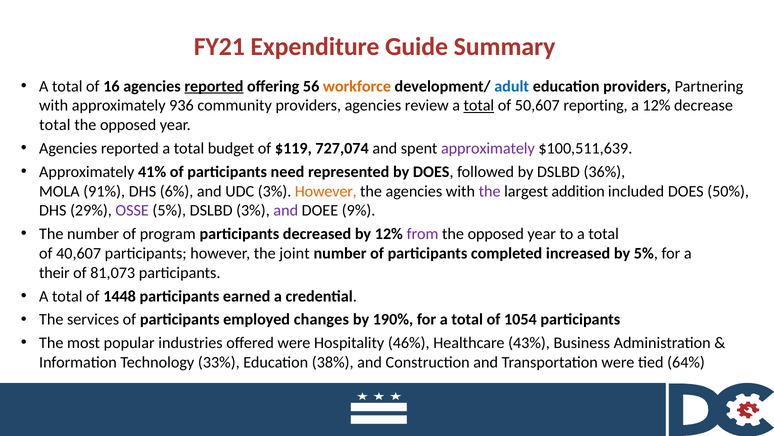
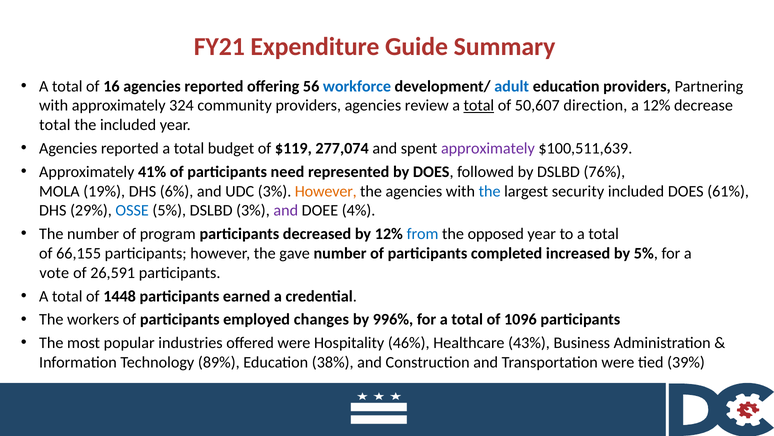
reported at (214, 86) underline: present -> none
workforce colour: orange -> blue
936: 936 -> 324
reporting: reporting -> direction
opposed at (128, 125): opposed -> included
727,074: 727,074 -> 277,074
36%: 36% -> 76%
91%: 91% -> 19%
the at (490, 191) colour: purple -> blue
addition: addition -> security
50%: 50% -> 61%
OSSE colour: purple -> blue
9%: 9% -> 4%
from colour: purple -> blue
40,607: 40,607 -> 66,155
joint: joint -> gave
their: their -> vote
81,073: 81,073 -> 26,591
services: services -> workers
190%: 190% -> 996%
1054: 1054 -> 1096
33%: 33% -> 89%
64%: 64% -> 39%
